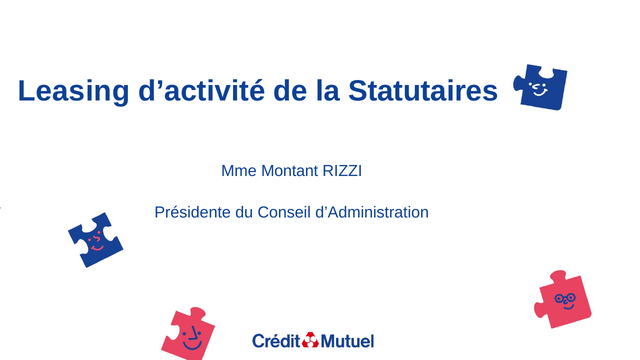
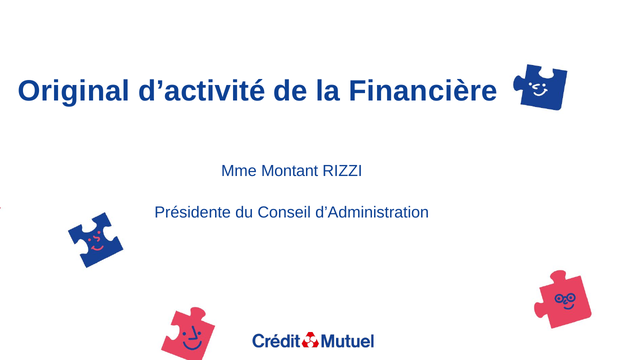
Leasing: Leasing -> Original
Statutaires: Statutaires -> Financière
